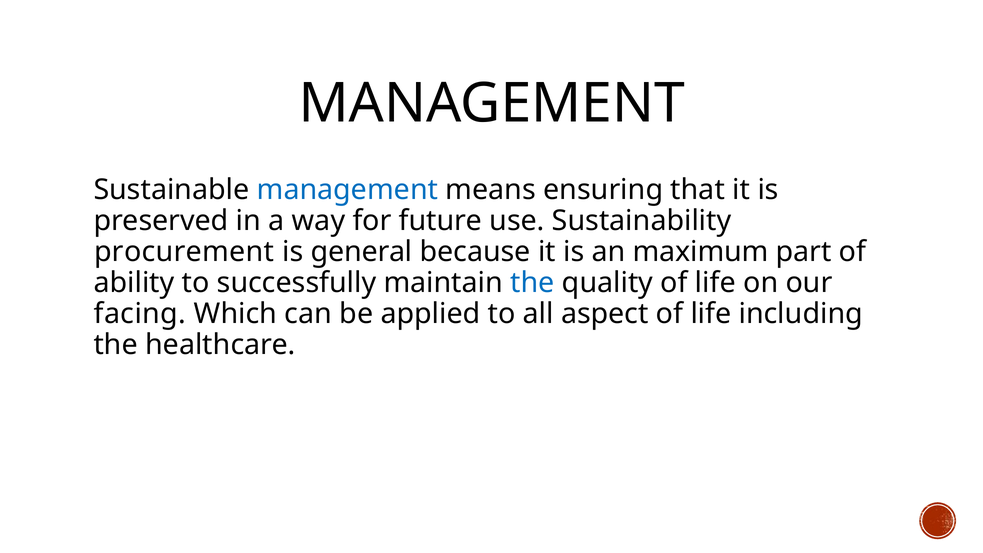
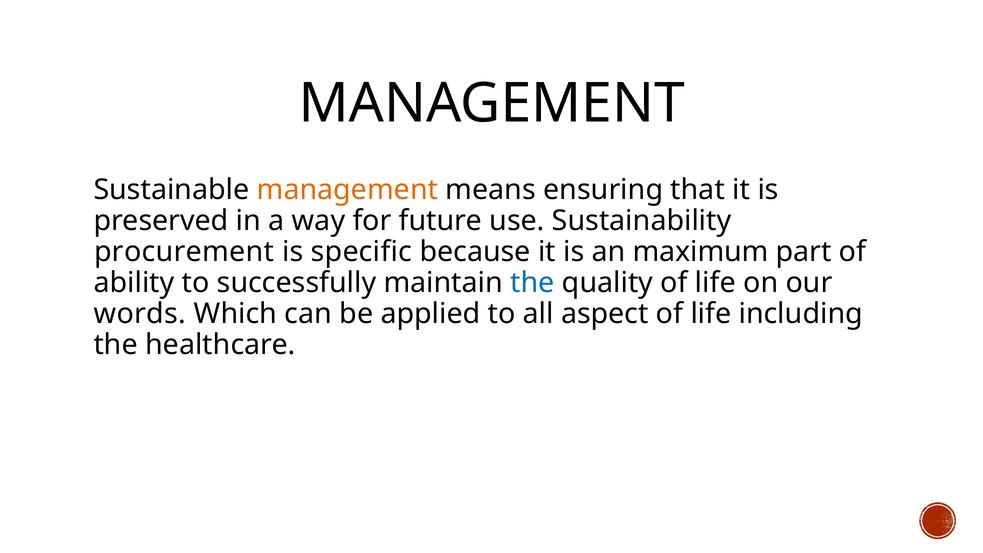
management at (347, 190) colour: blue -> orange
general: general -> specific
facing: facing -> words
